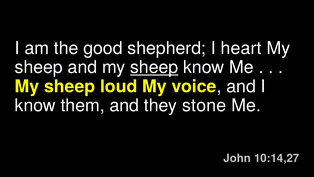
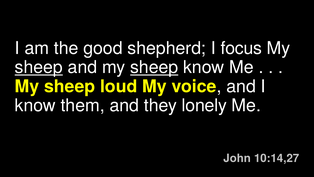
heart: heart -> focus
sheep at (39, 67) underline: none -> present
stone: stone -> lonely
